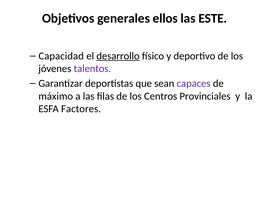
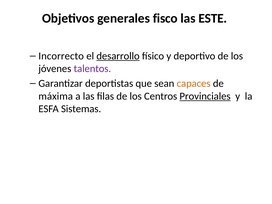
ellos: ellos -> fisco
Capacidad: Capacidad -> Incorrecto
capaces colour: purple -> orange
máximo: máximo -> máxima
Provinciales underline: none -> present
Factores: Factores -> Sistemas
